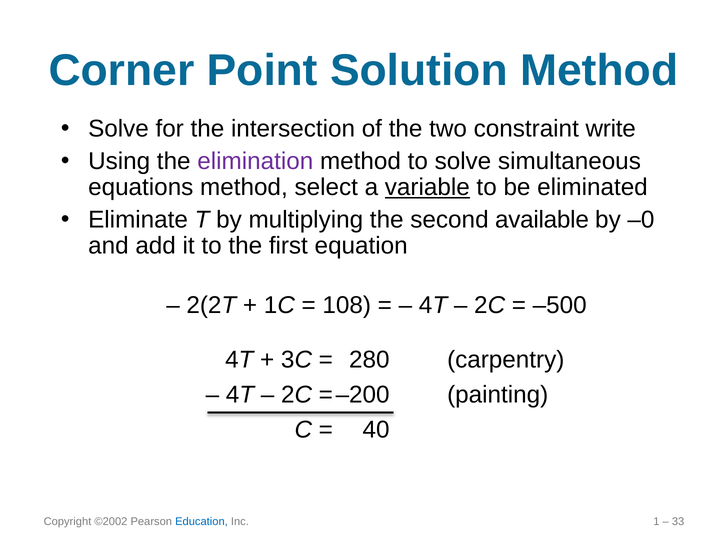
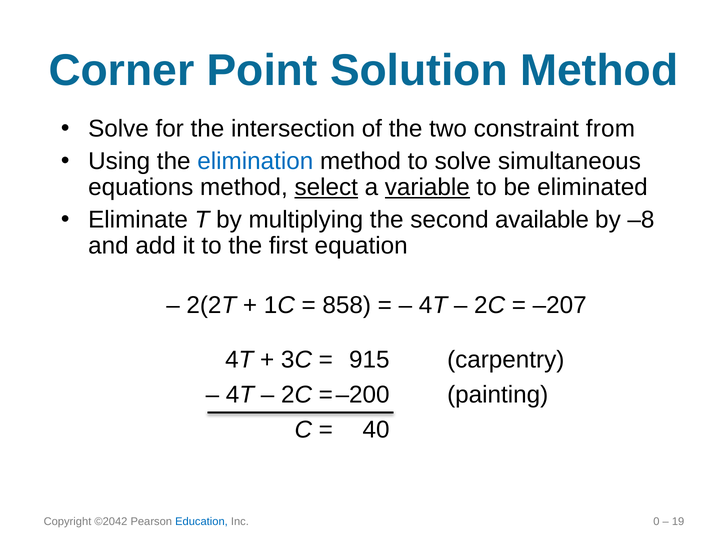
write: write -> from
elimination colour: purple -> blue
select underline: none -> present
–0: –0 -> –8
108: 108 -> 858
–500: –500 -> –207
280: 280 -> 915
©2002: ©2002 -> ©2042
1: 1 -> 0
33: 33 -> 19
